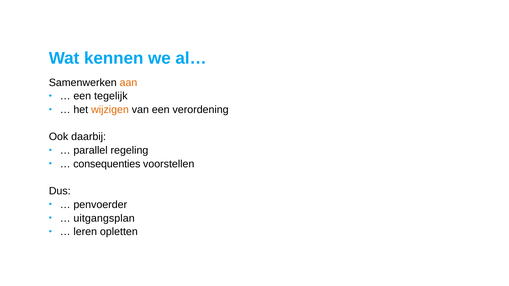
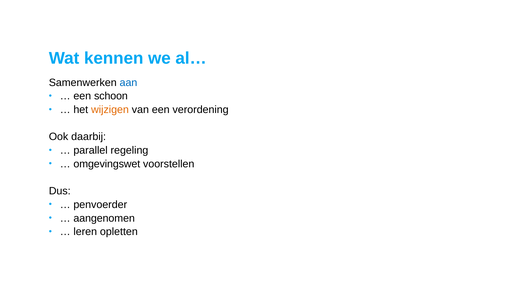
aan colour: orange -> blue
tegelijk: tegelijk -> schoon
consequenties: consequenties -> omgevingswet
uitgangsplan: uitgangsplan -> aangenomen
